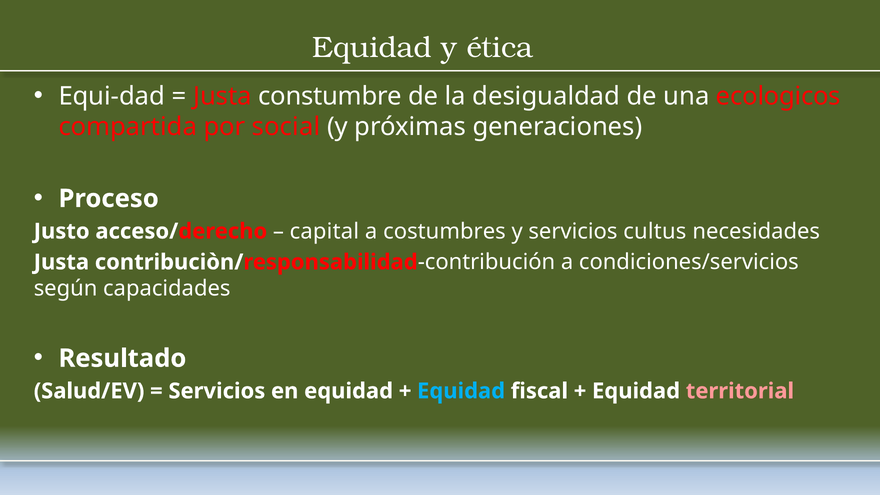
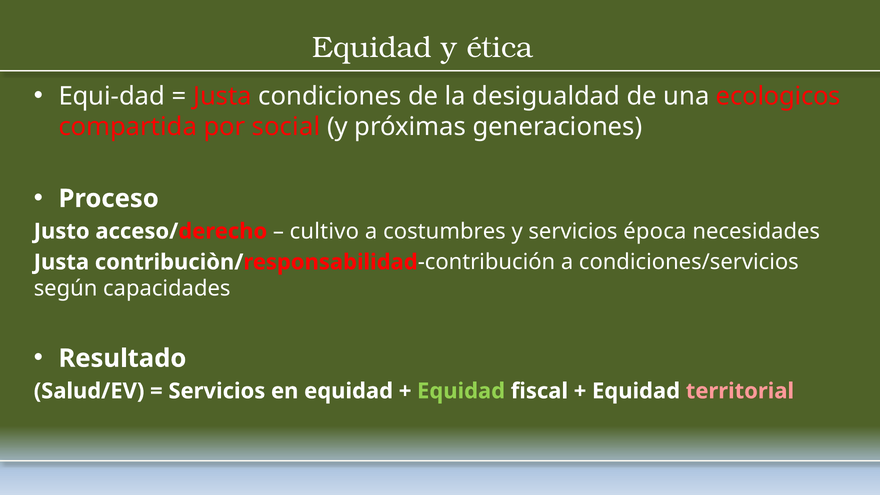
constumbre: constumbre -> condiciones
capital: capital -> cultivo
cultus: cultus -> época
Equidad at (461, 391) colour: light blue -> light green
